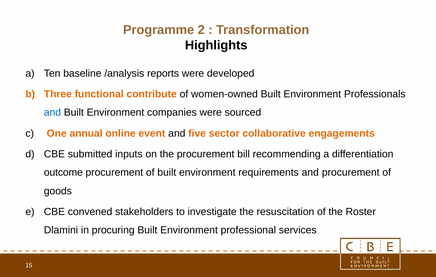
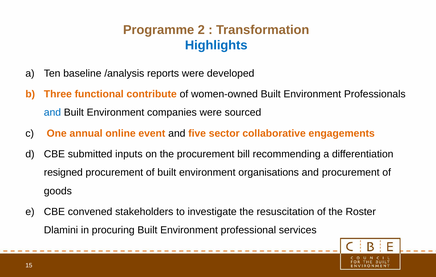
Highlights colour: black -> blue
outcome: outcome -> resigned
requirements: requirements -> organisations
